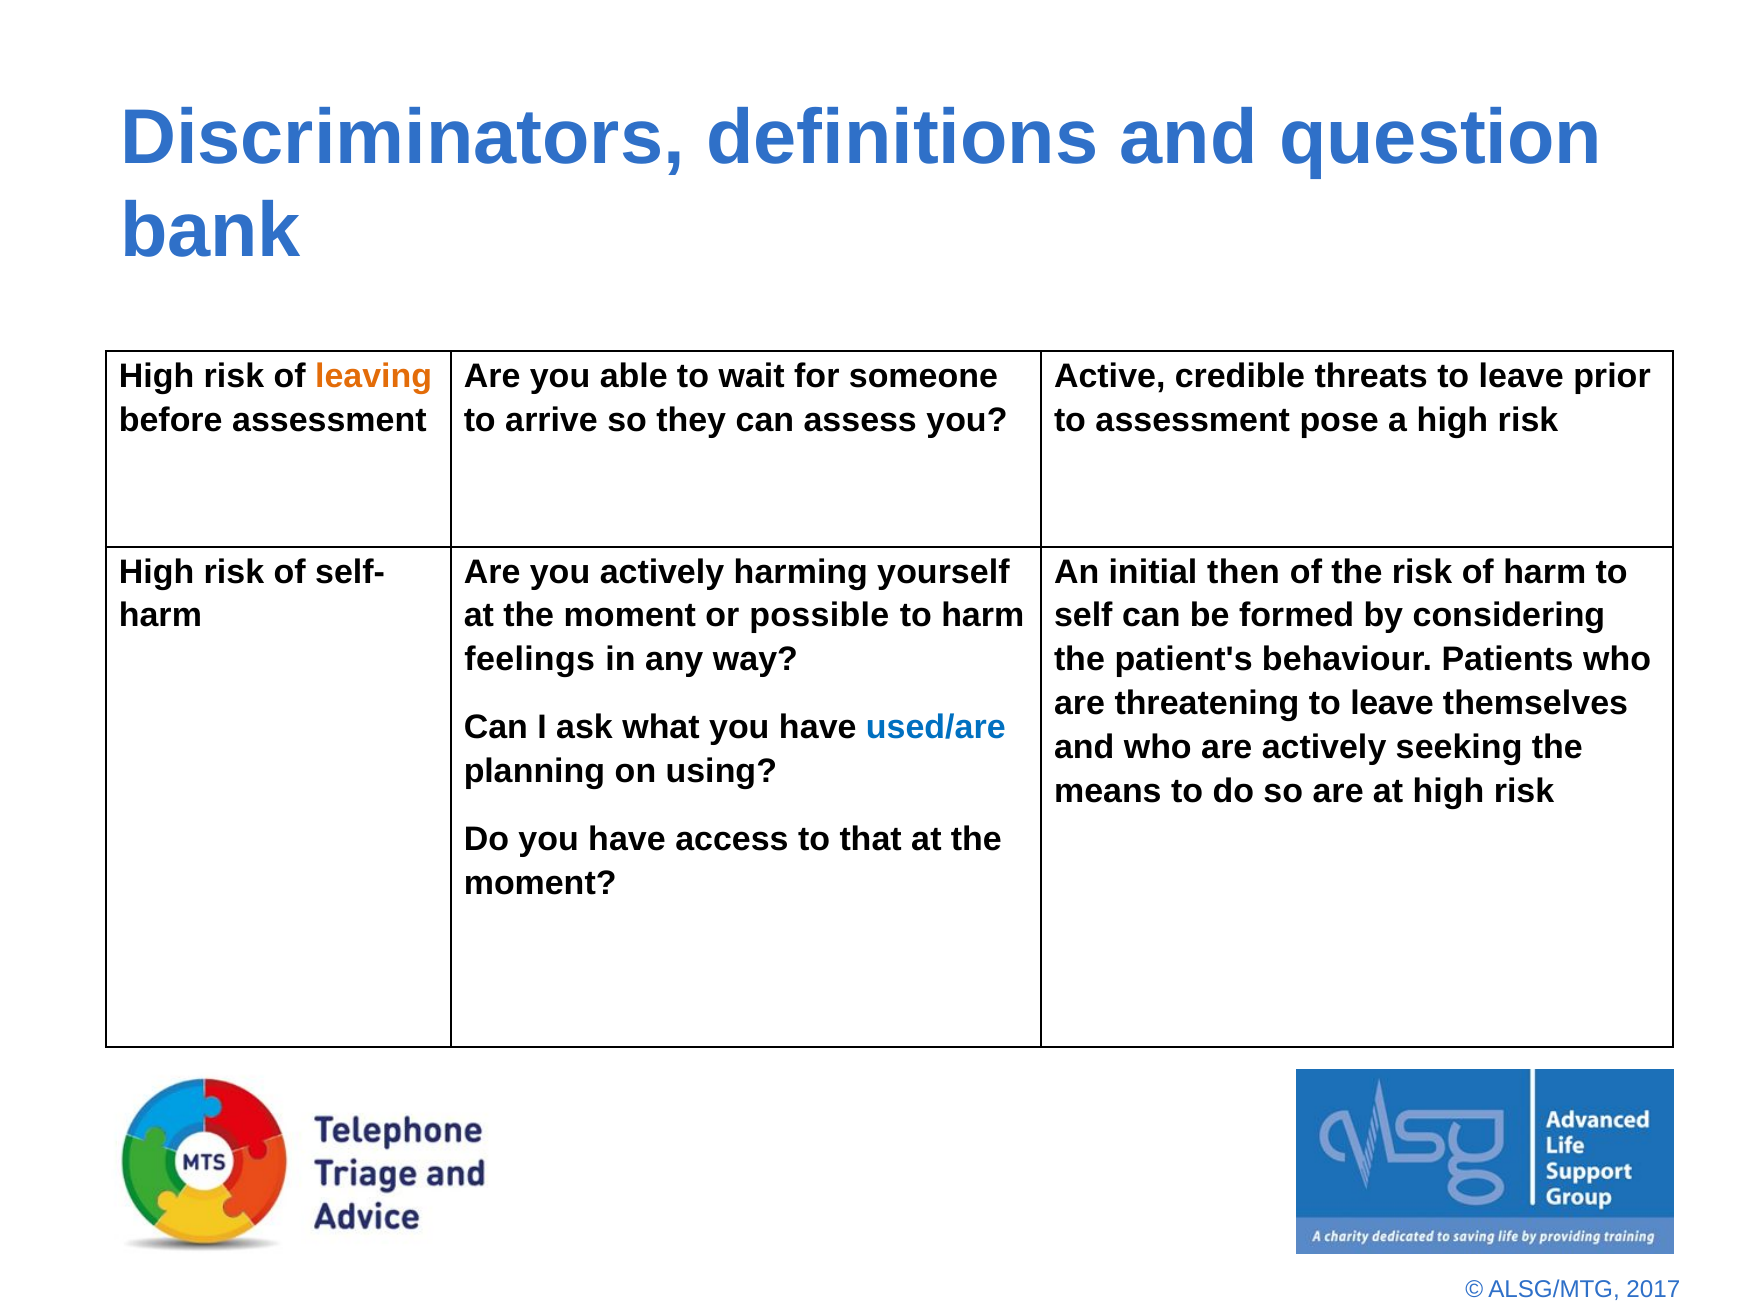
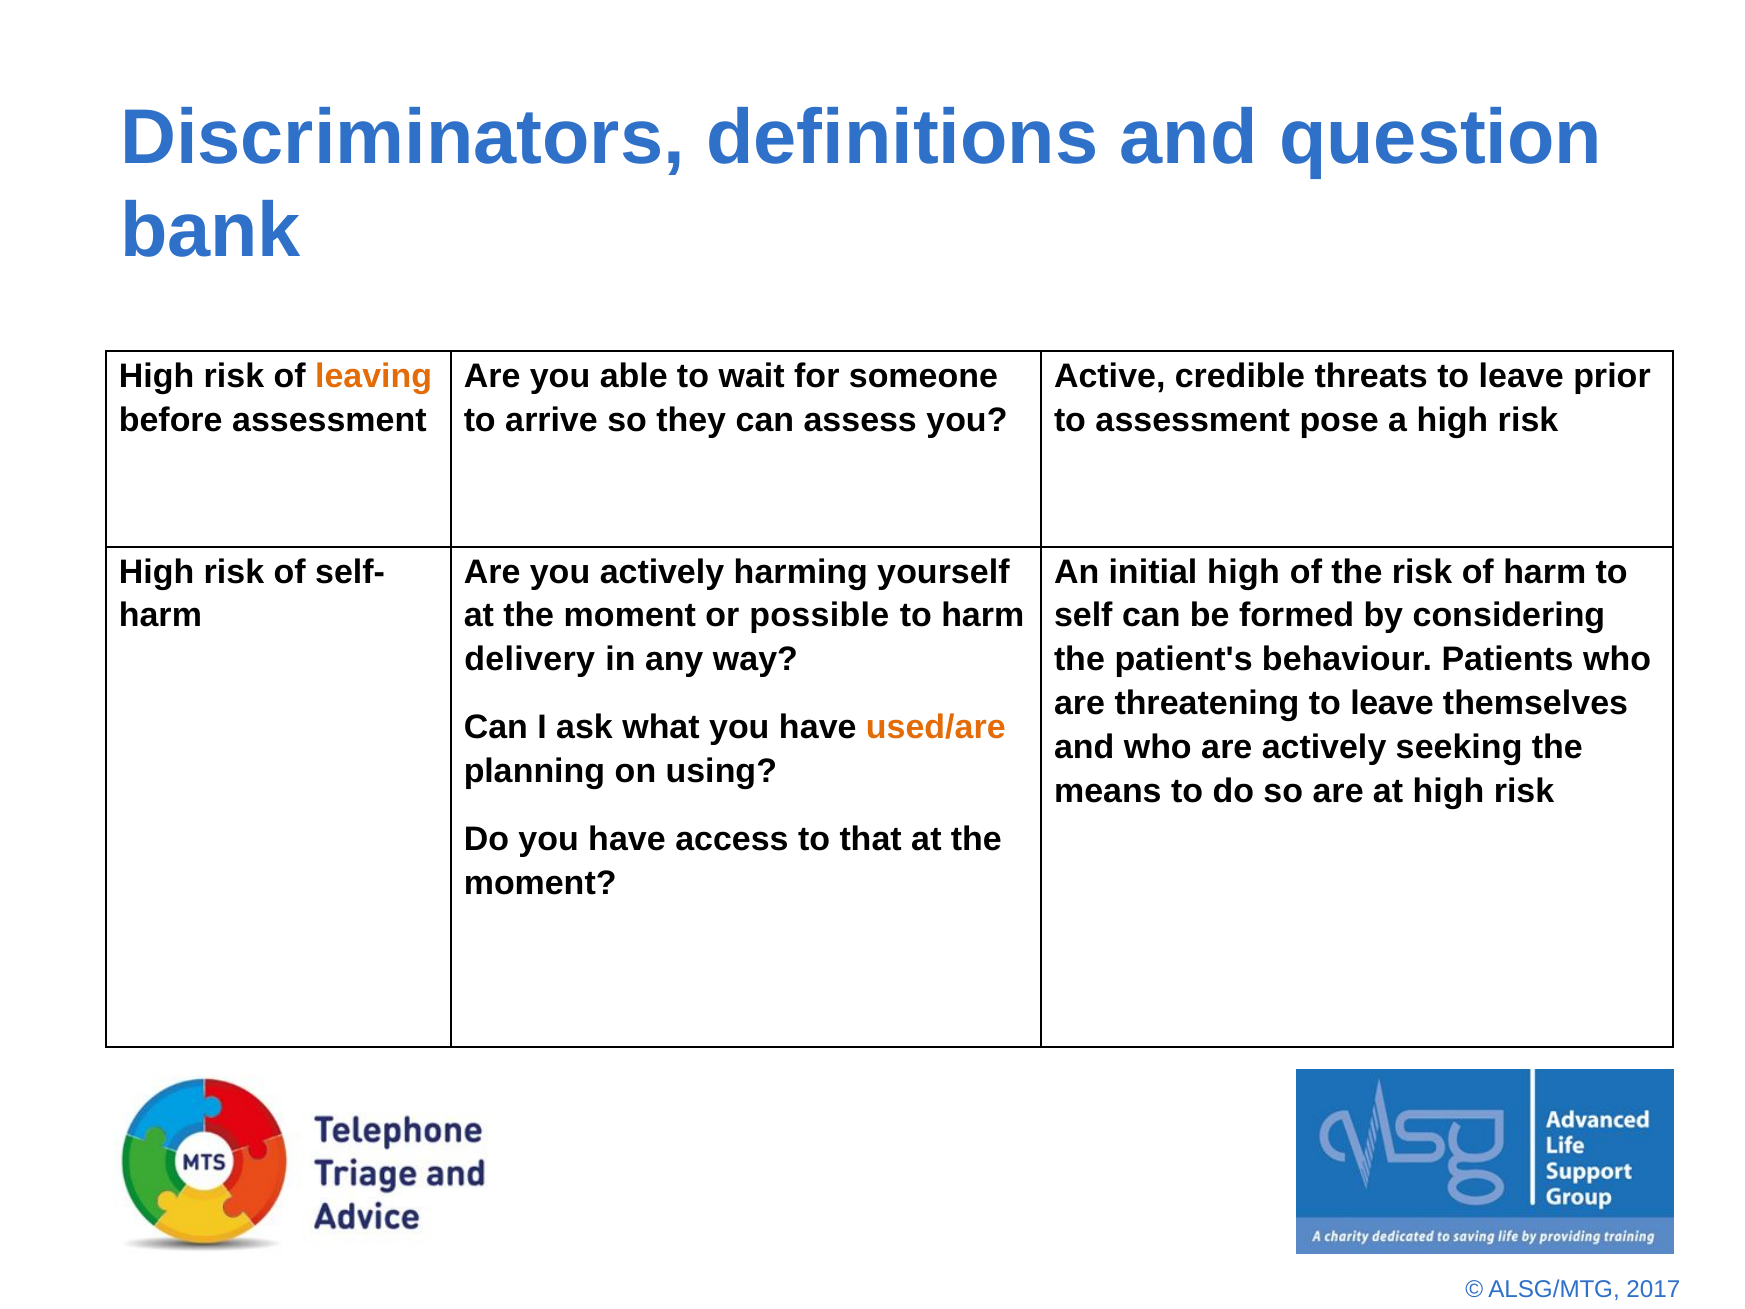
initial then: then -> high
feelings: feelings -> delivery
used/are colour: blue -> orange
